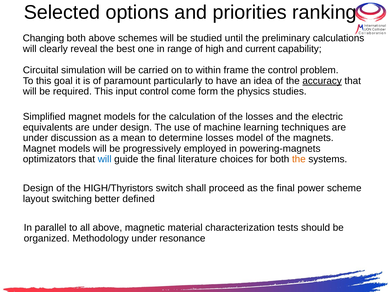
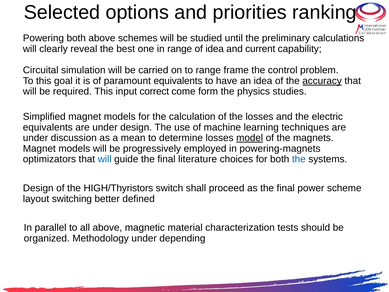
Changing: Changing -> Powering
of high: high -> idea
to within: within -> range
paramount particularly: particularly -> equivalents
input control: control -> correct
model underline: none -> present
the at (299, 159) colour: orange -> blue
resonance: resonance -> depending
